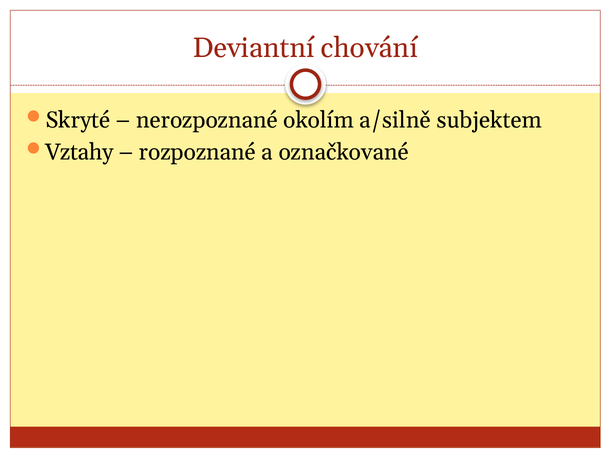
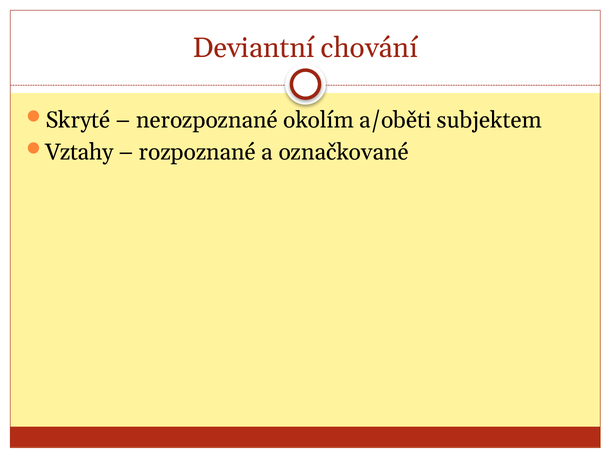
a/silně: a/silně -> a/oběti
